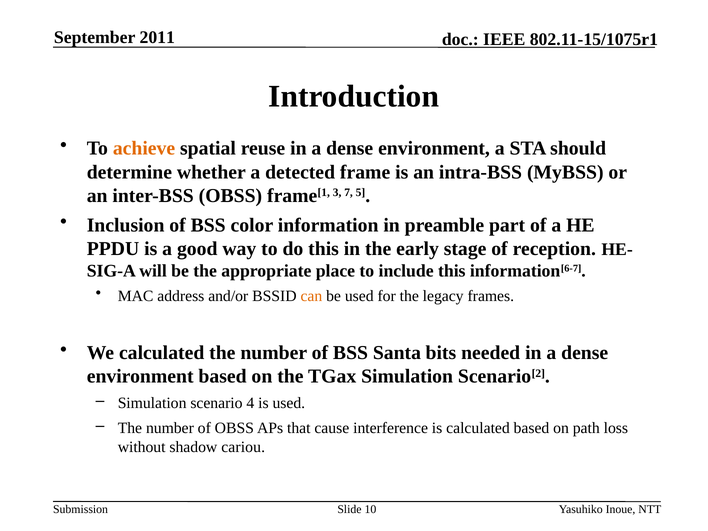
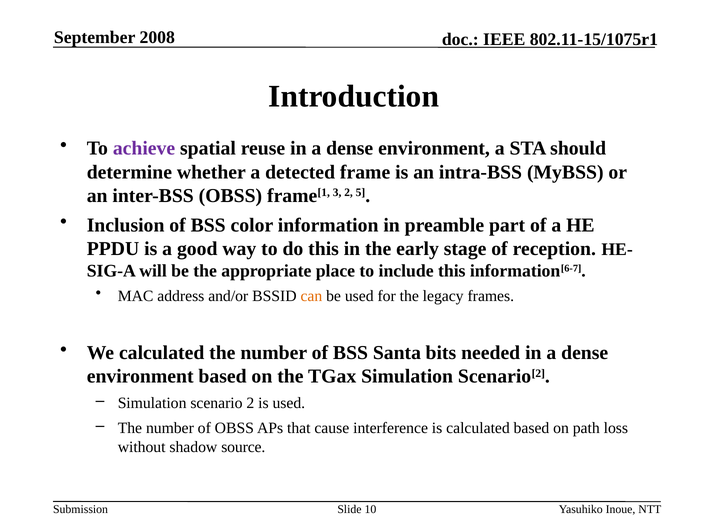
2011: 2011 -> 2008
achieve colour: orange -> purple
3 7: 7 -> 2
scenario 4: 4 -> 2
cariou: cariou -> source
